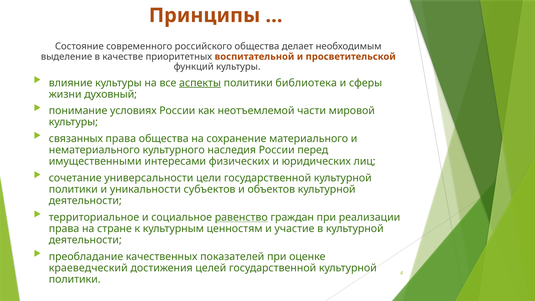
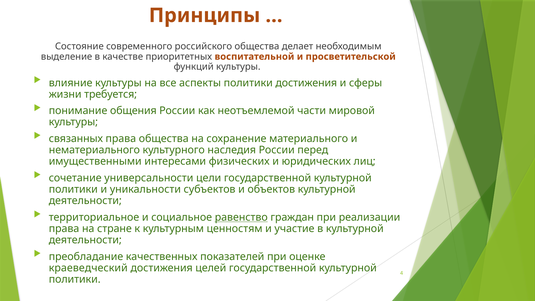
аспекты underline: present -> none
политики библиотека: библиотека -> достижения
духовный: духовный -> требуется
условиях: условиях -> общения
